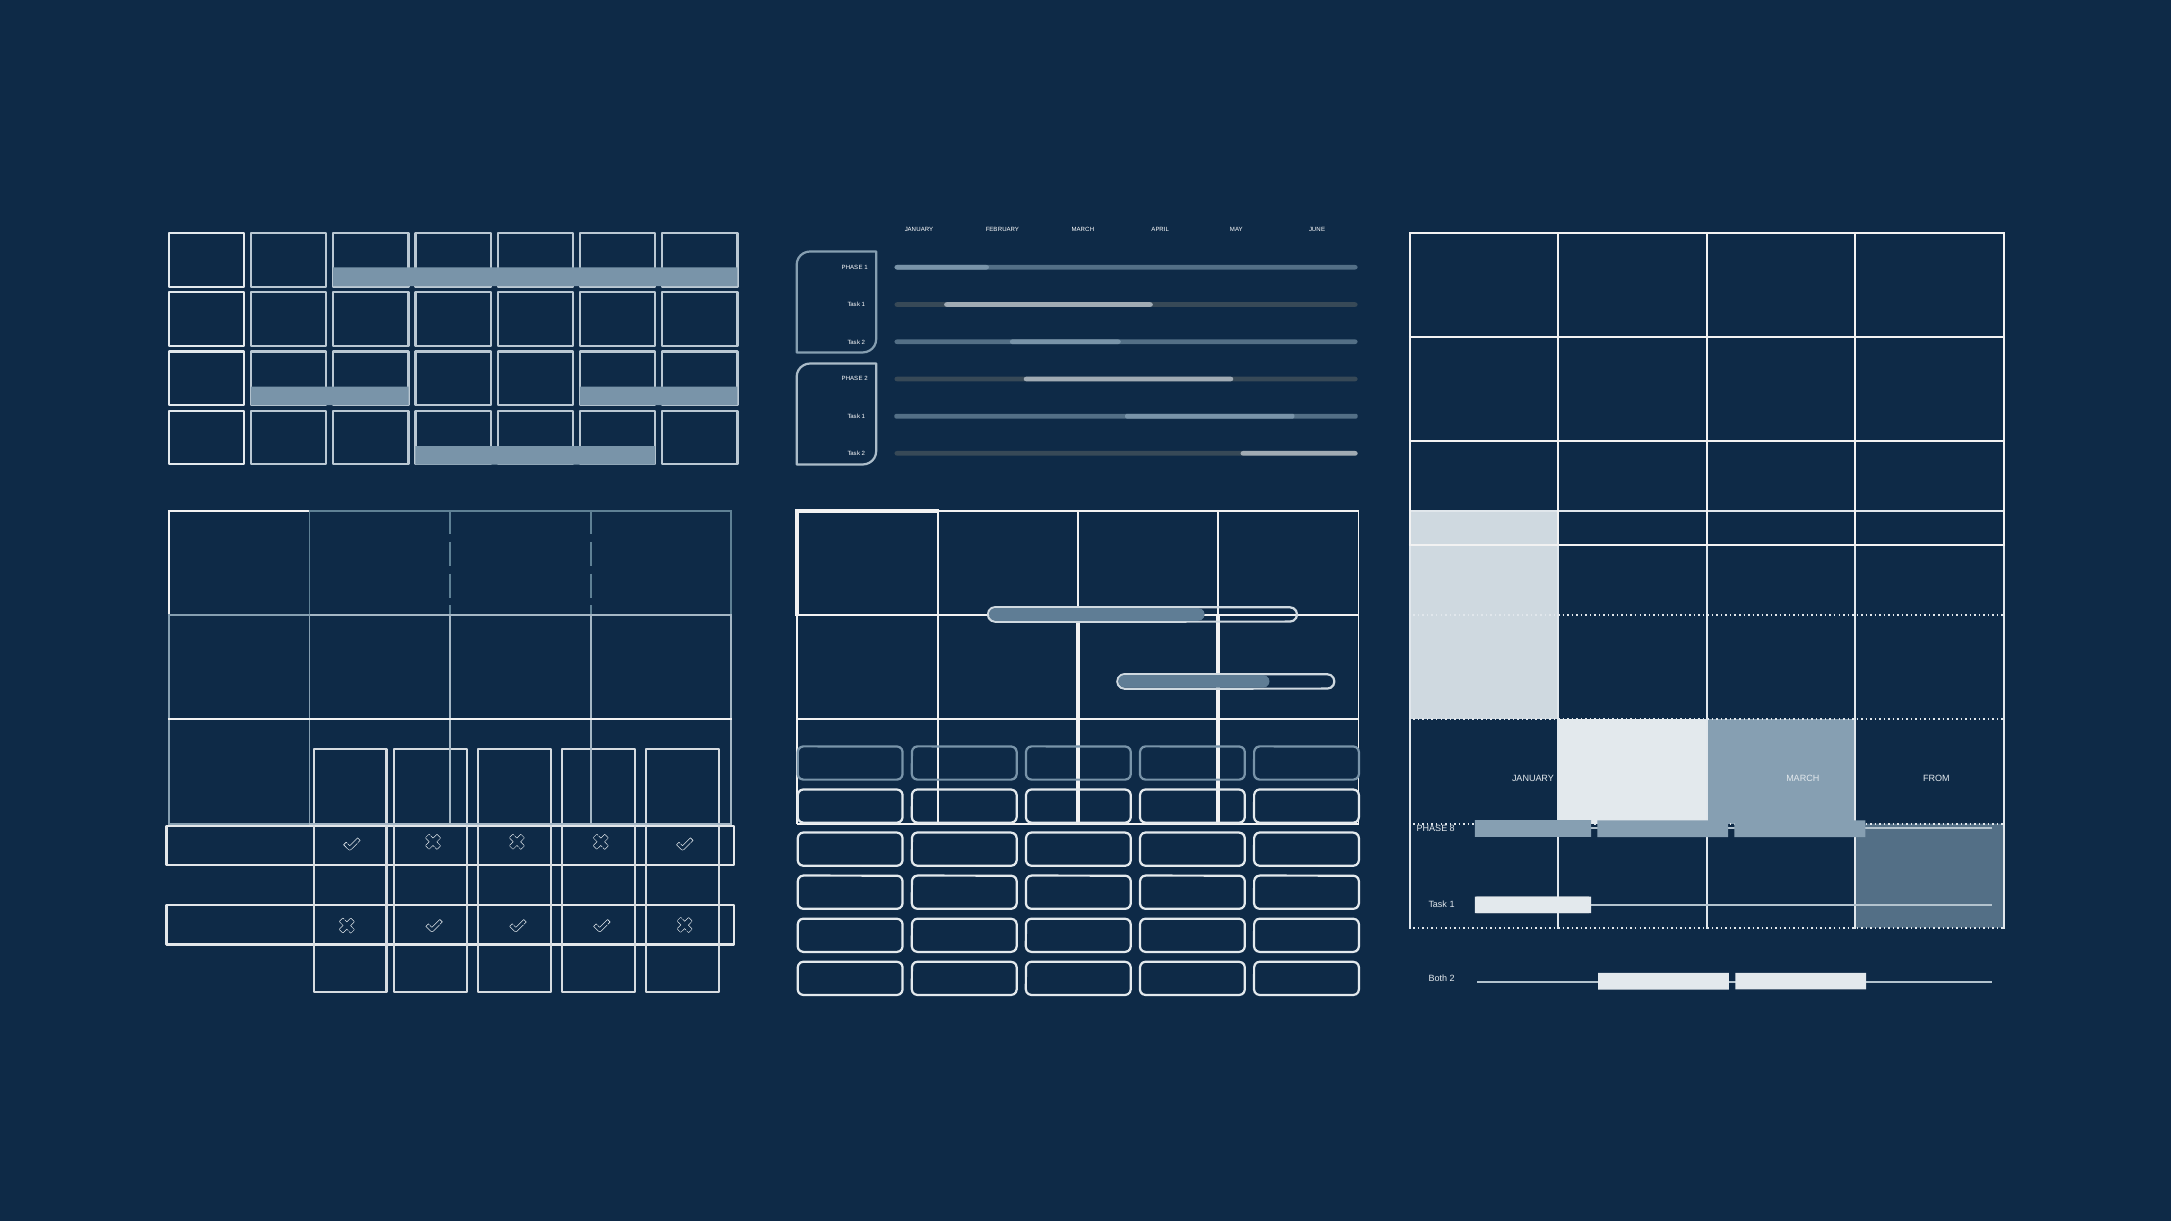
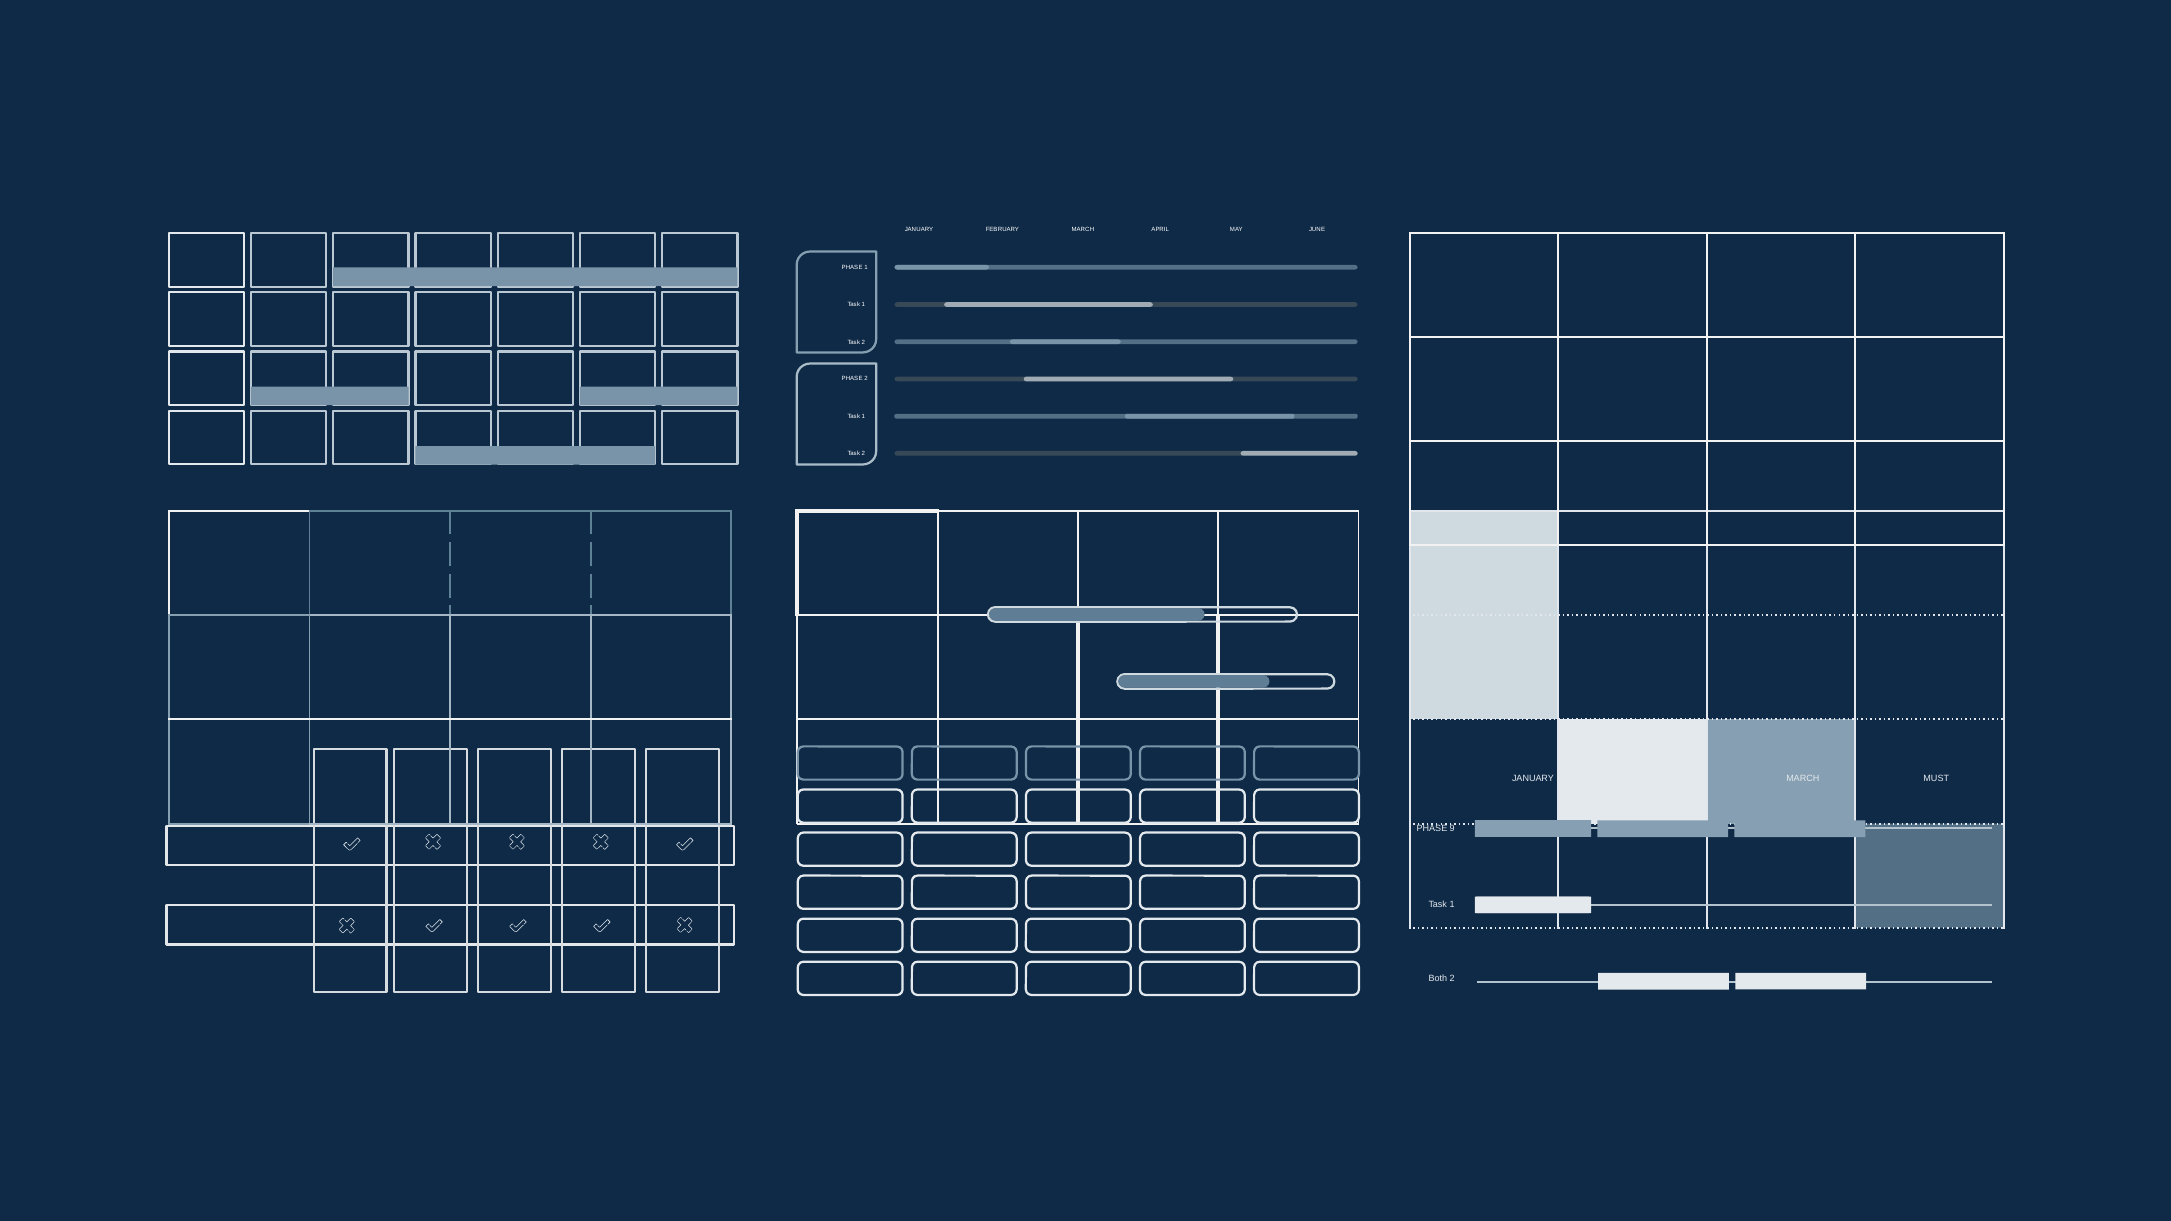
FROM: FROM -> MUST
8: 8 -> 9
